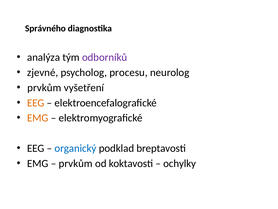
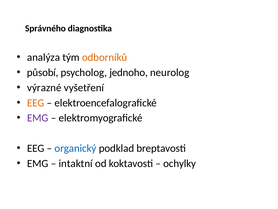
odborníků colour: purple -> orange
zjevné: zjevné -> působí
procesu: procesu -> jednoho
prvkům at (44, 87): prvkům -> výrazné
EMG at (38, 118) colour: orange -> purple
prvkům at (76, 163): prvkům -> intaktní
